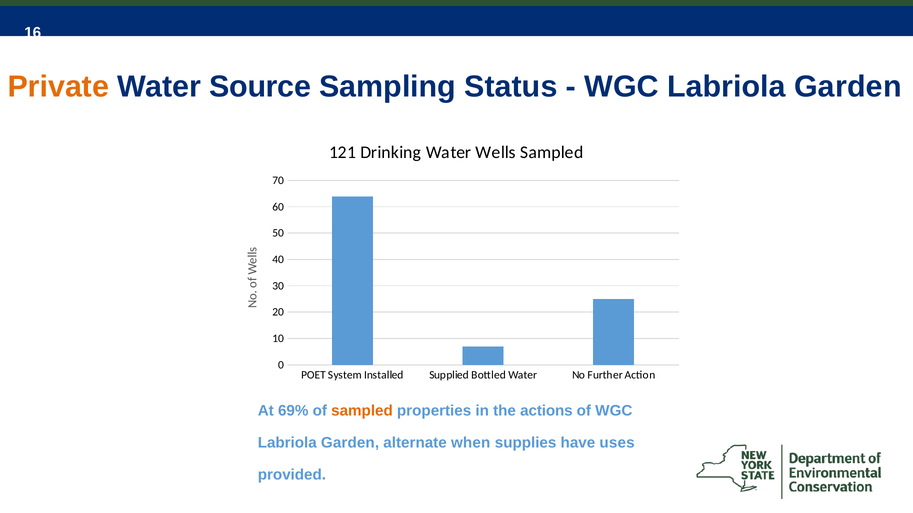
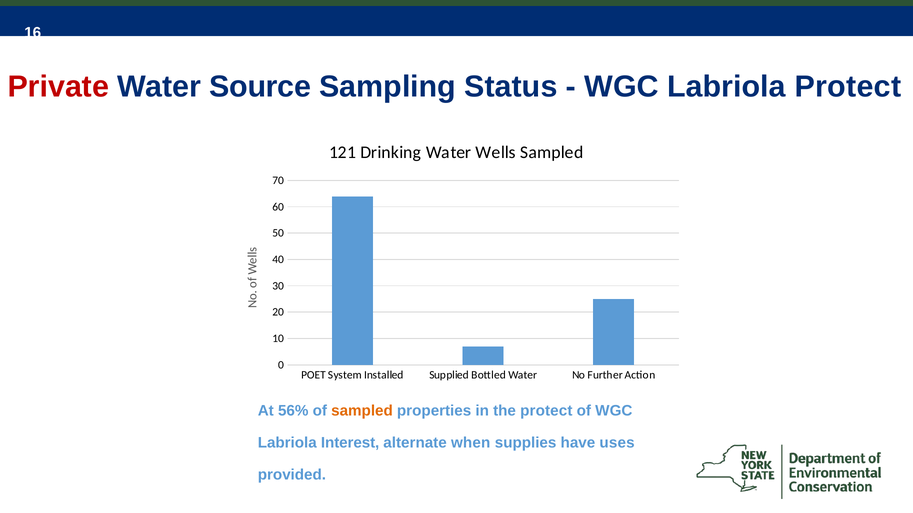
Private colour: orange -> red
Garden at (848, 87): Garden -> Protect
69%: 69% -> 56%
the actions: actions -> protect
Garden at (350, 443): Garden -> Interest
